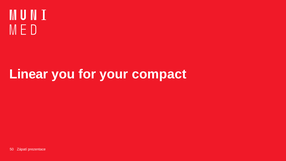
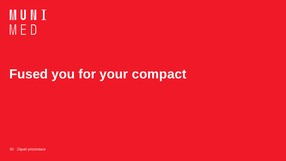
Linear: Linear -> Fused
